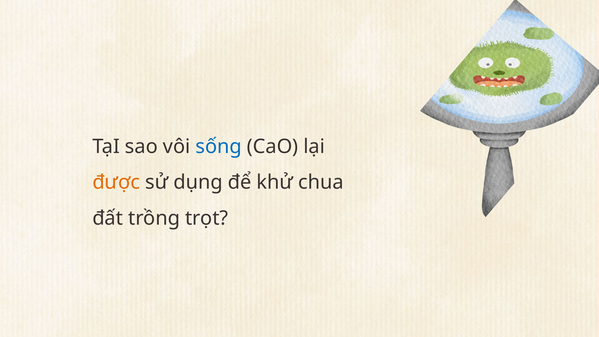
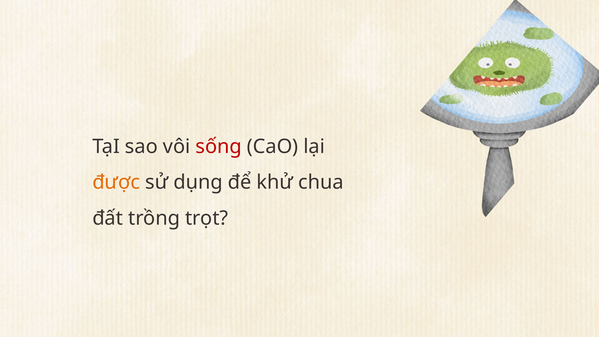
sống colour: blue -> red
